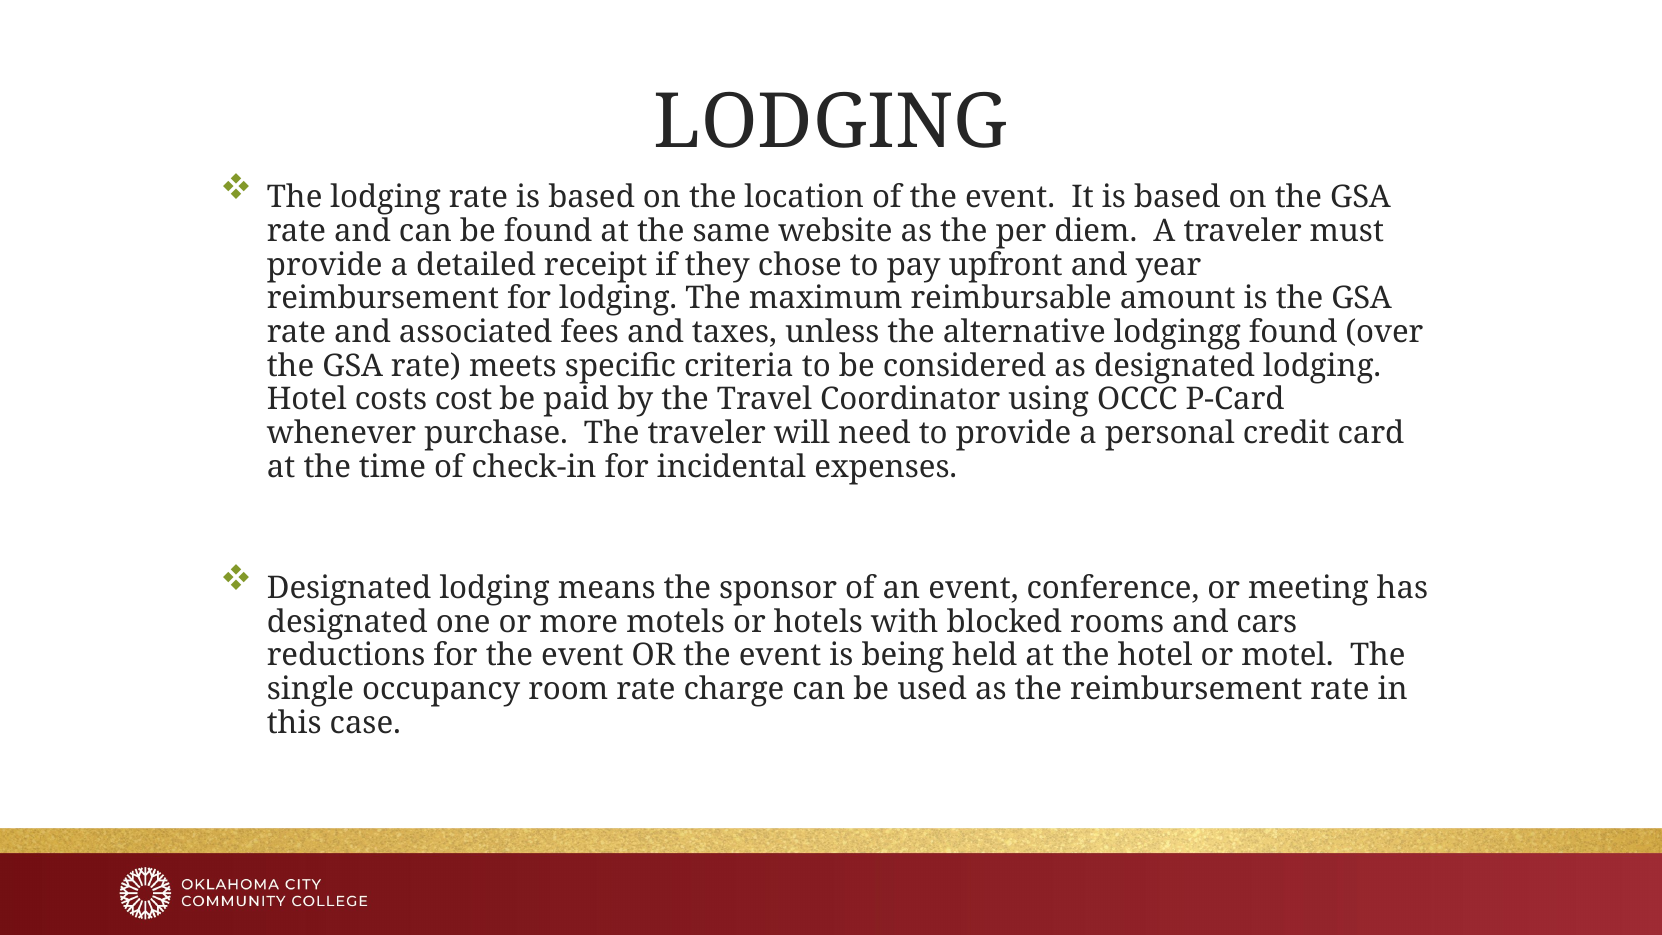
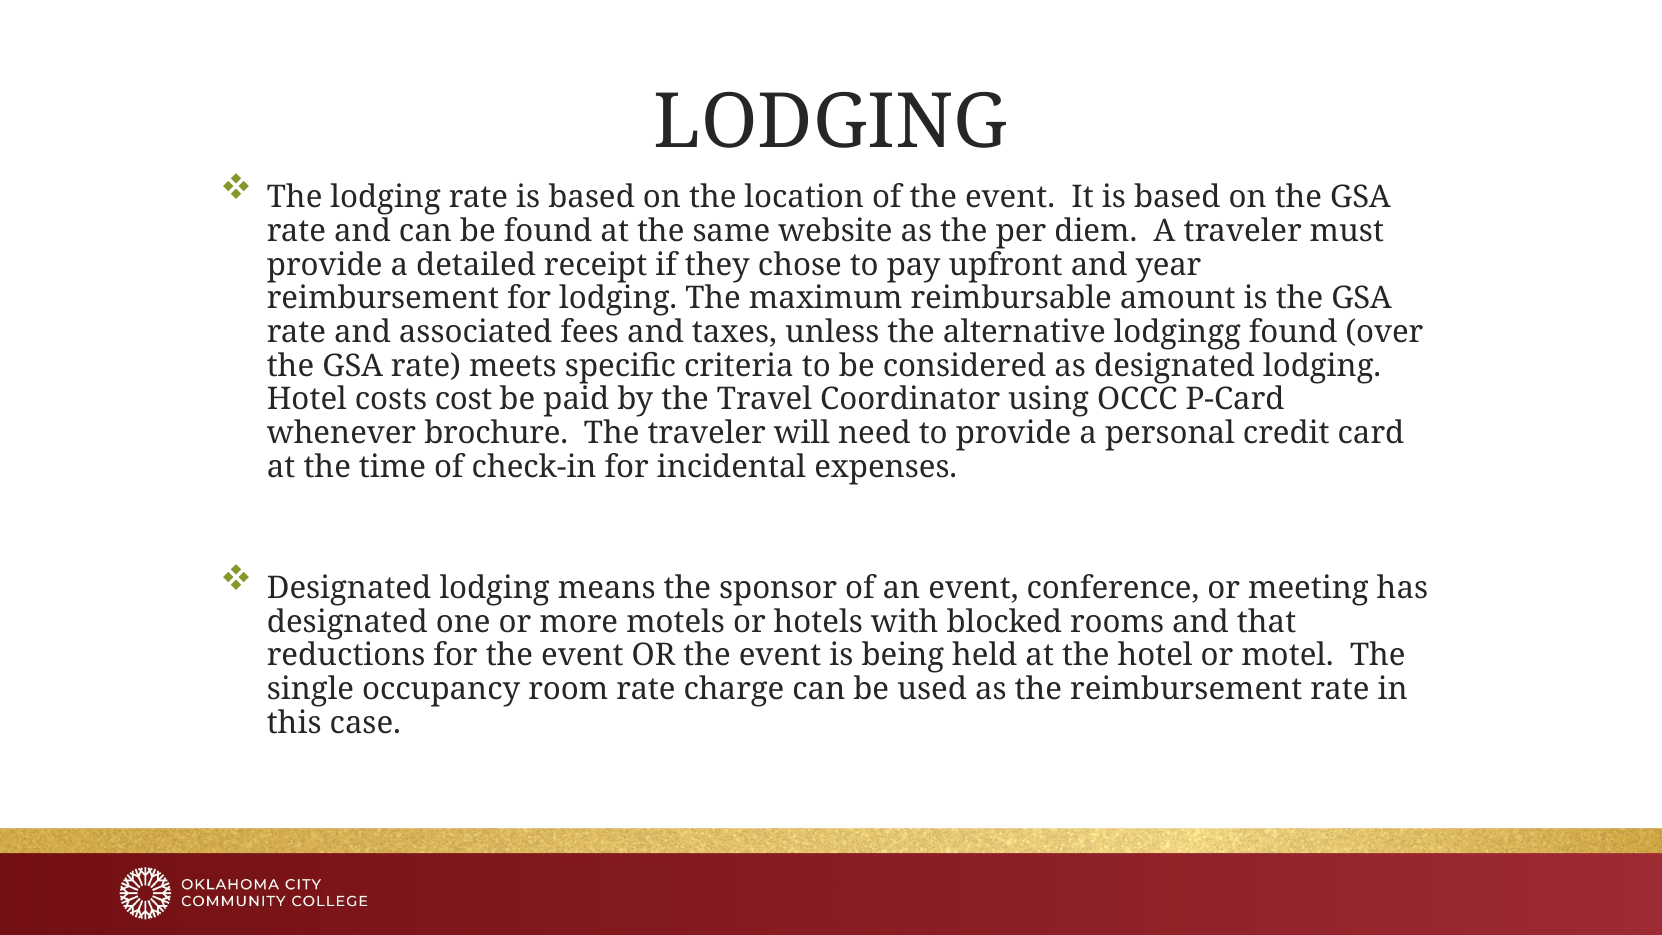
purchase: purchase -> brochure
cars: cars -> that
